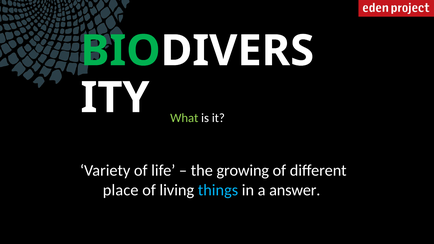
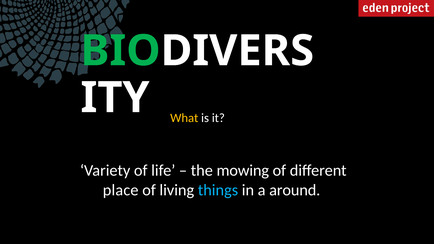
What colour: light green -> yellow
growing: growing -> mowing
answer: answer -> around
